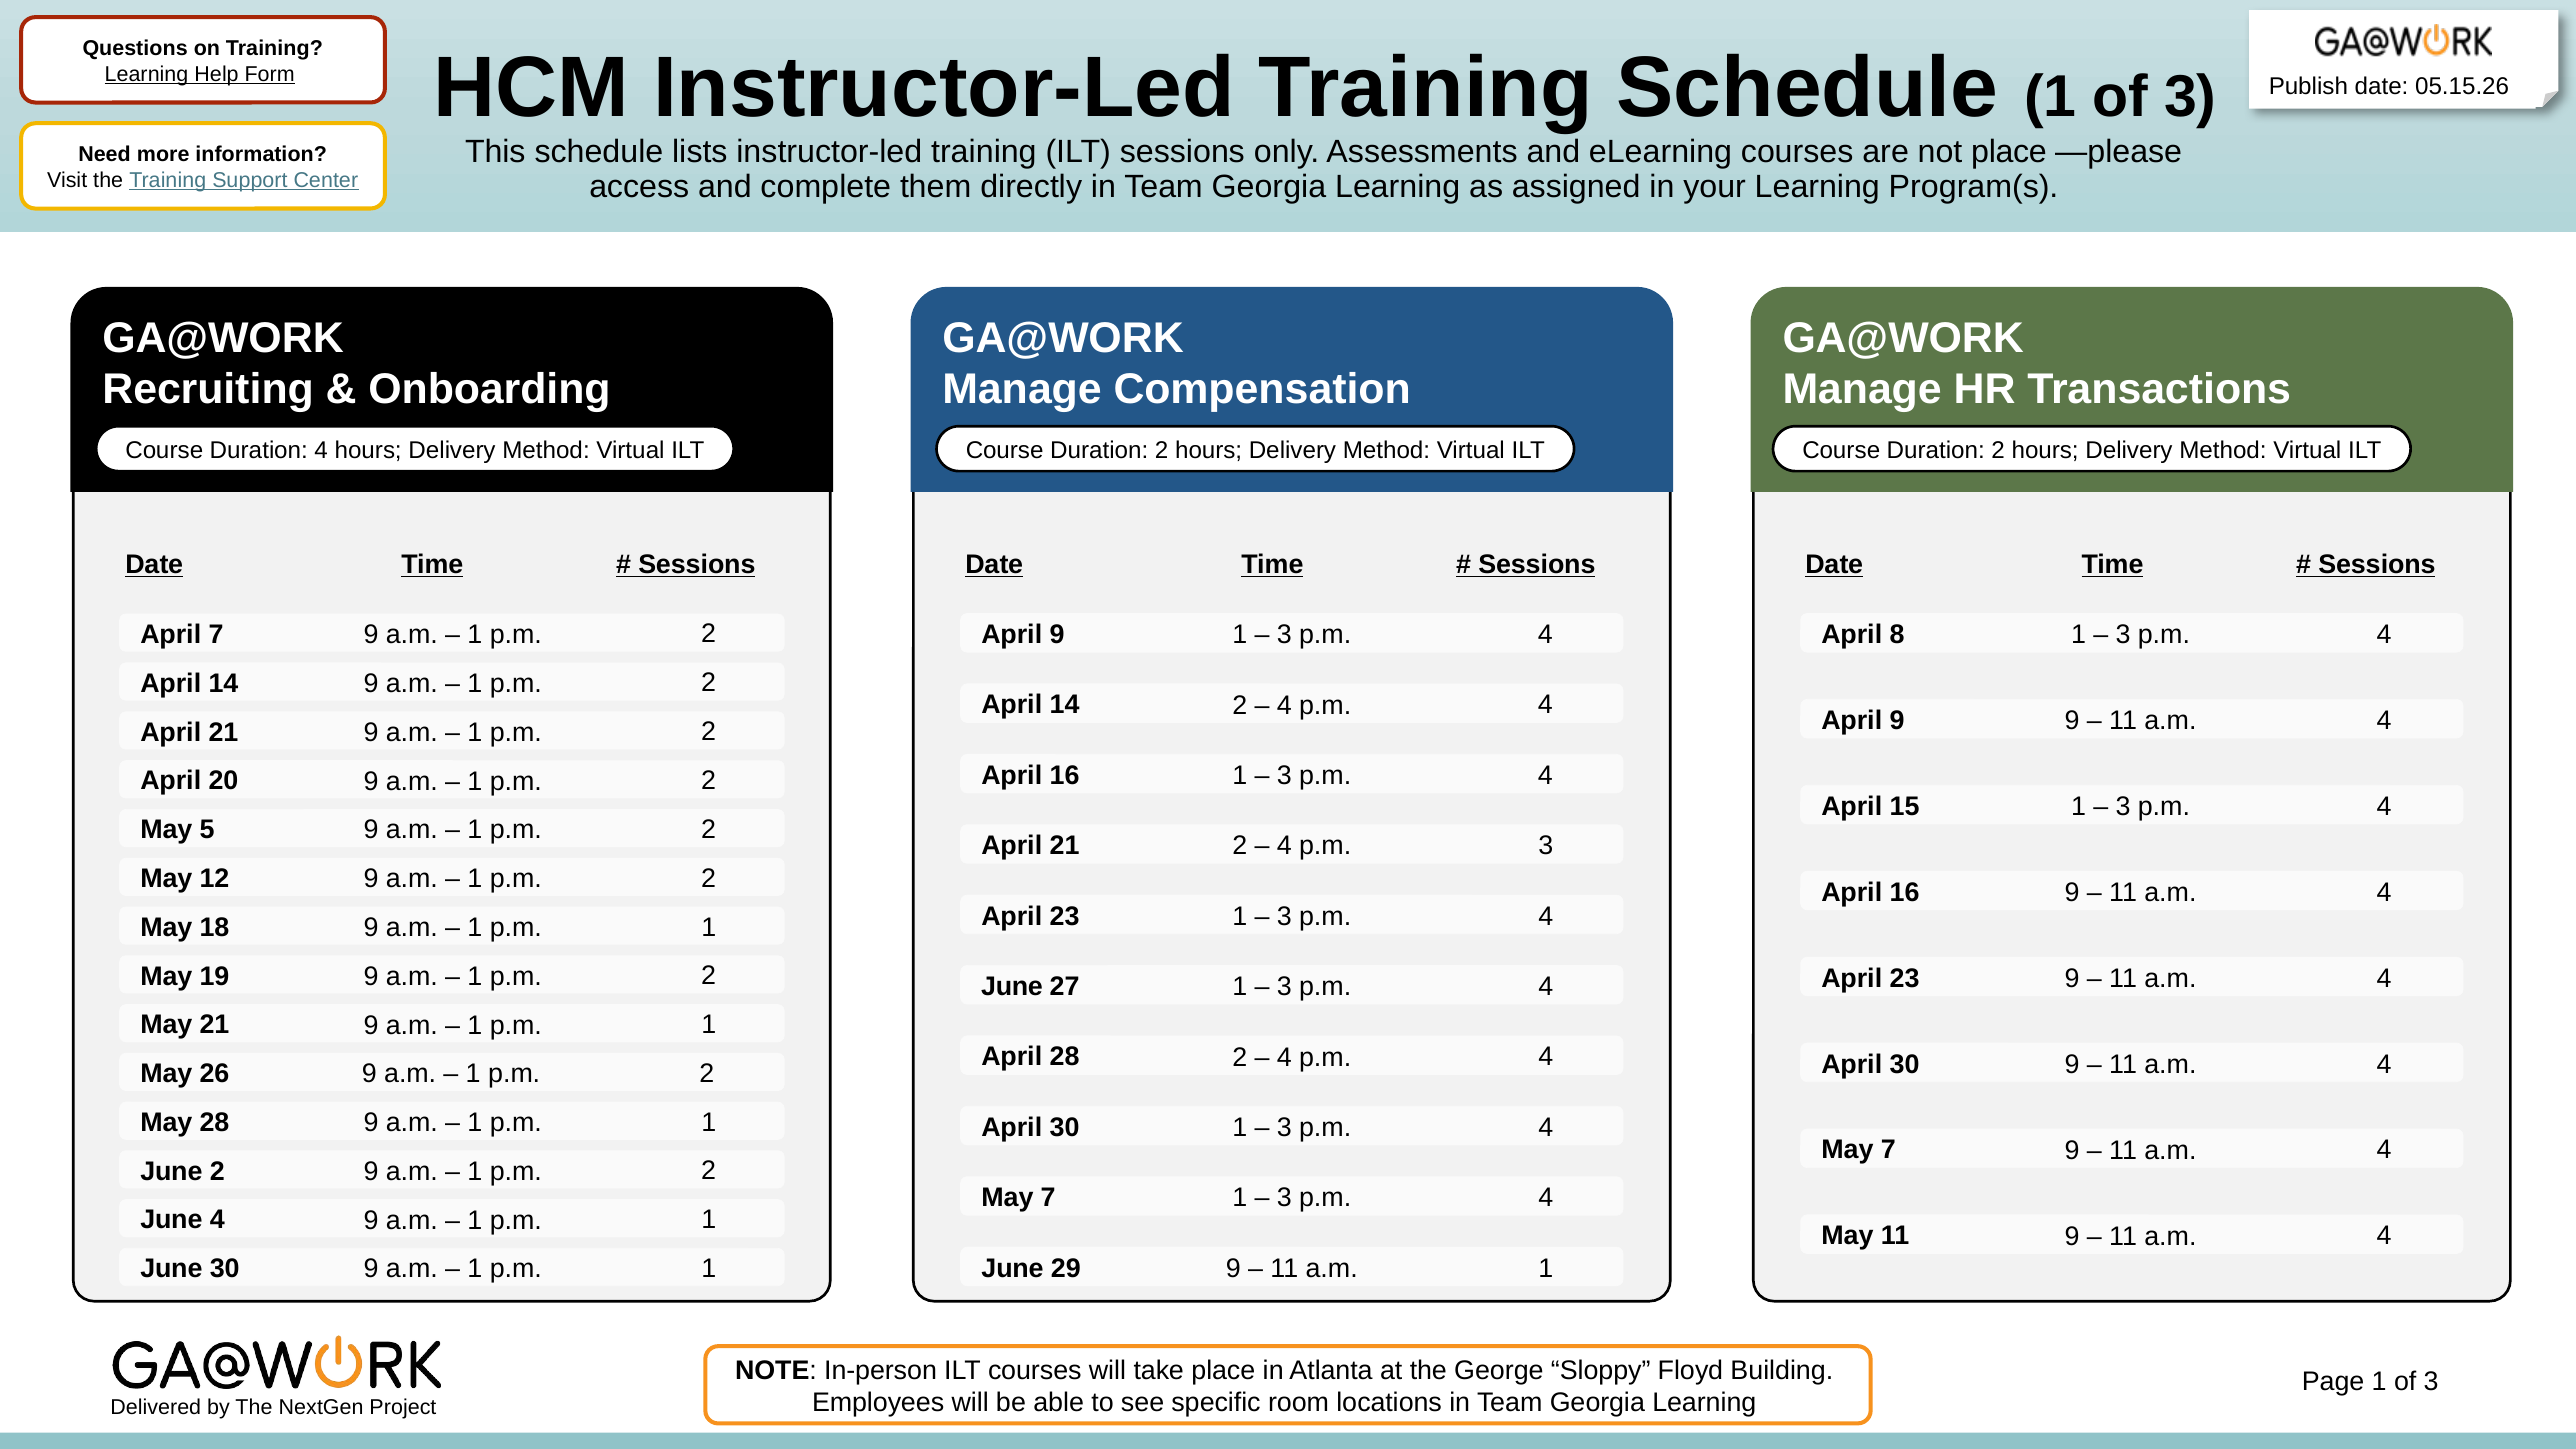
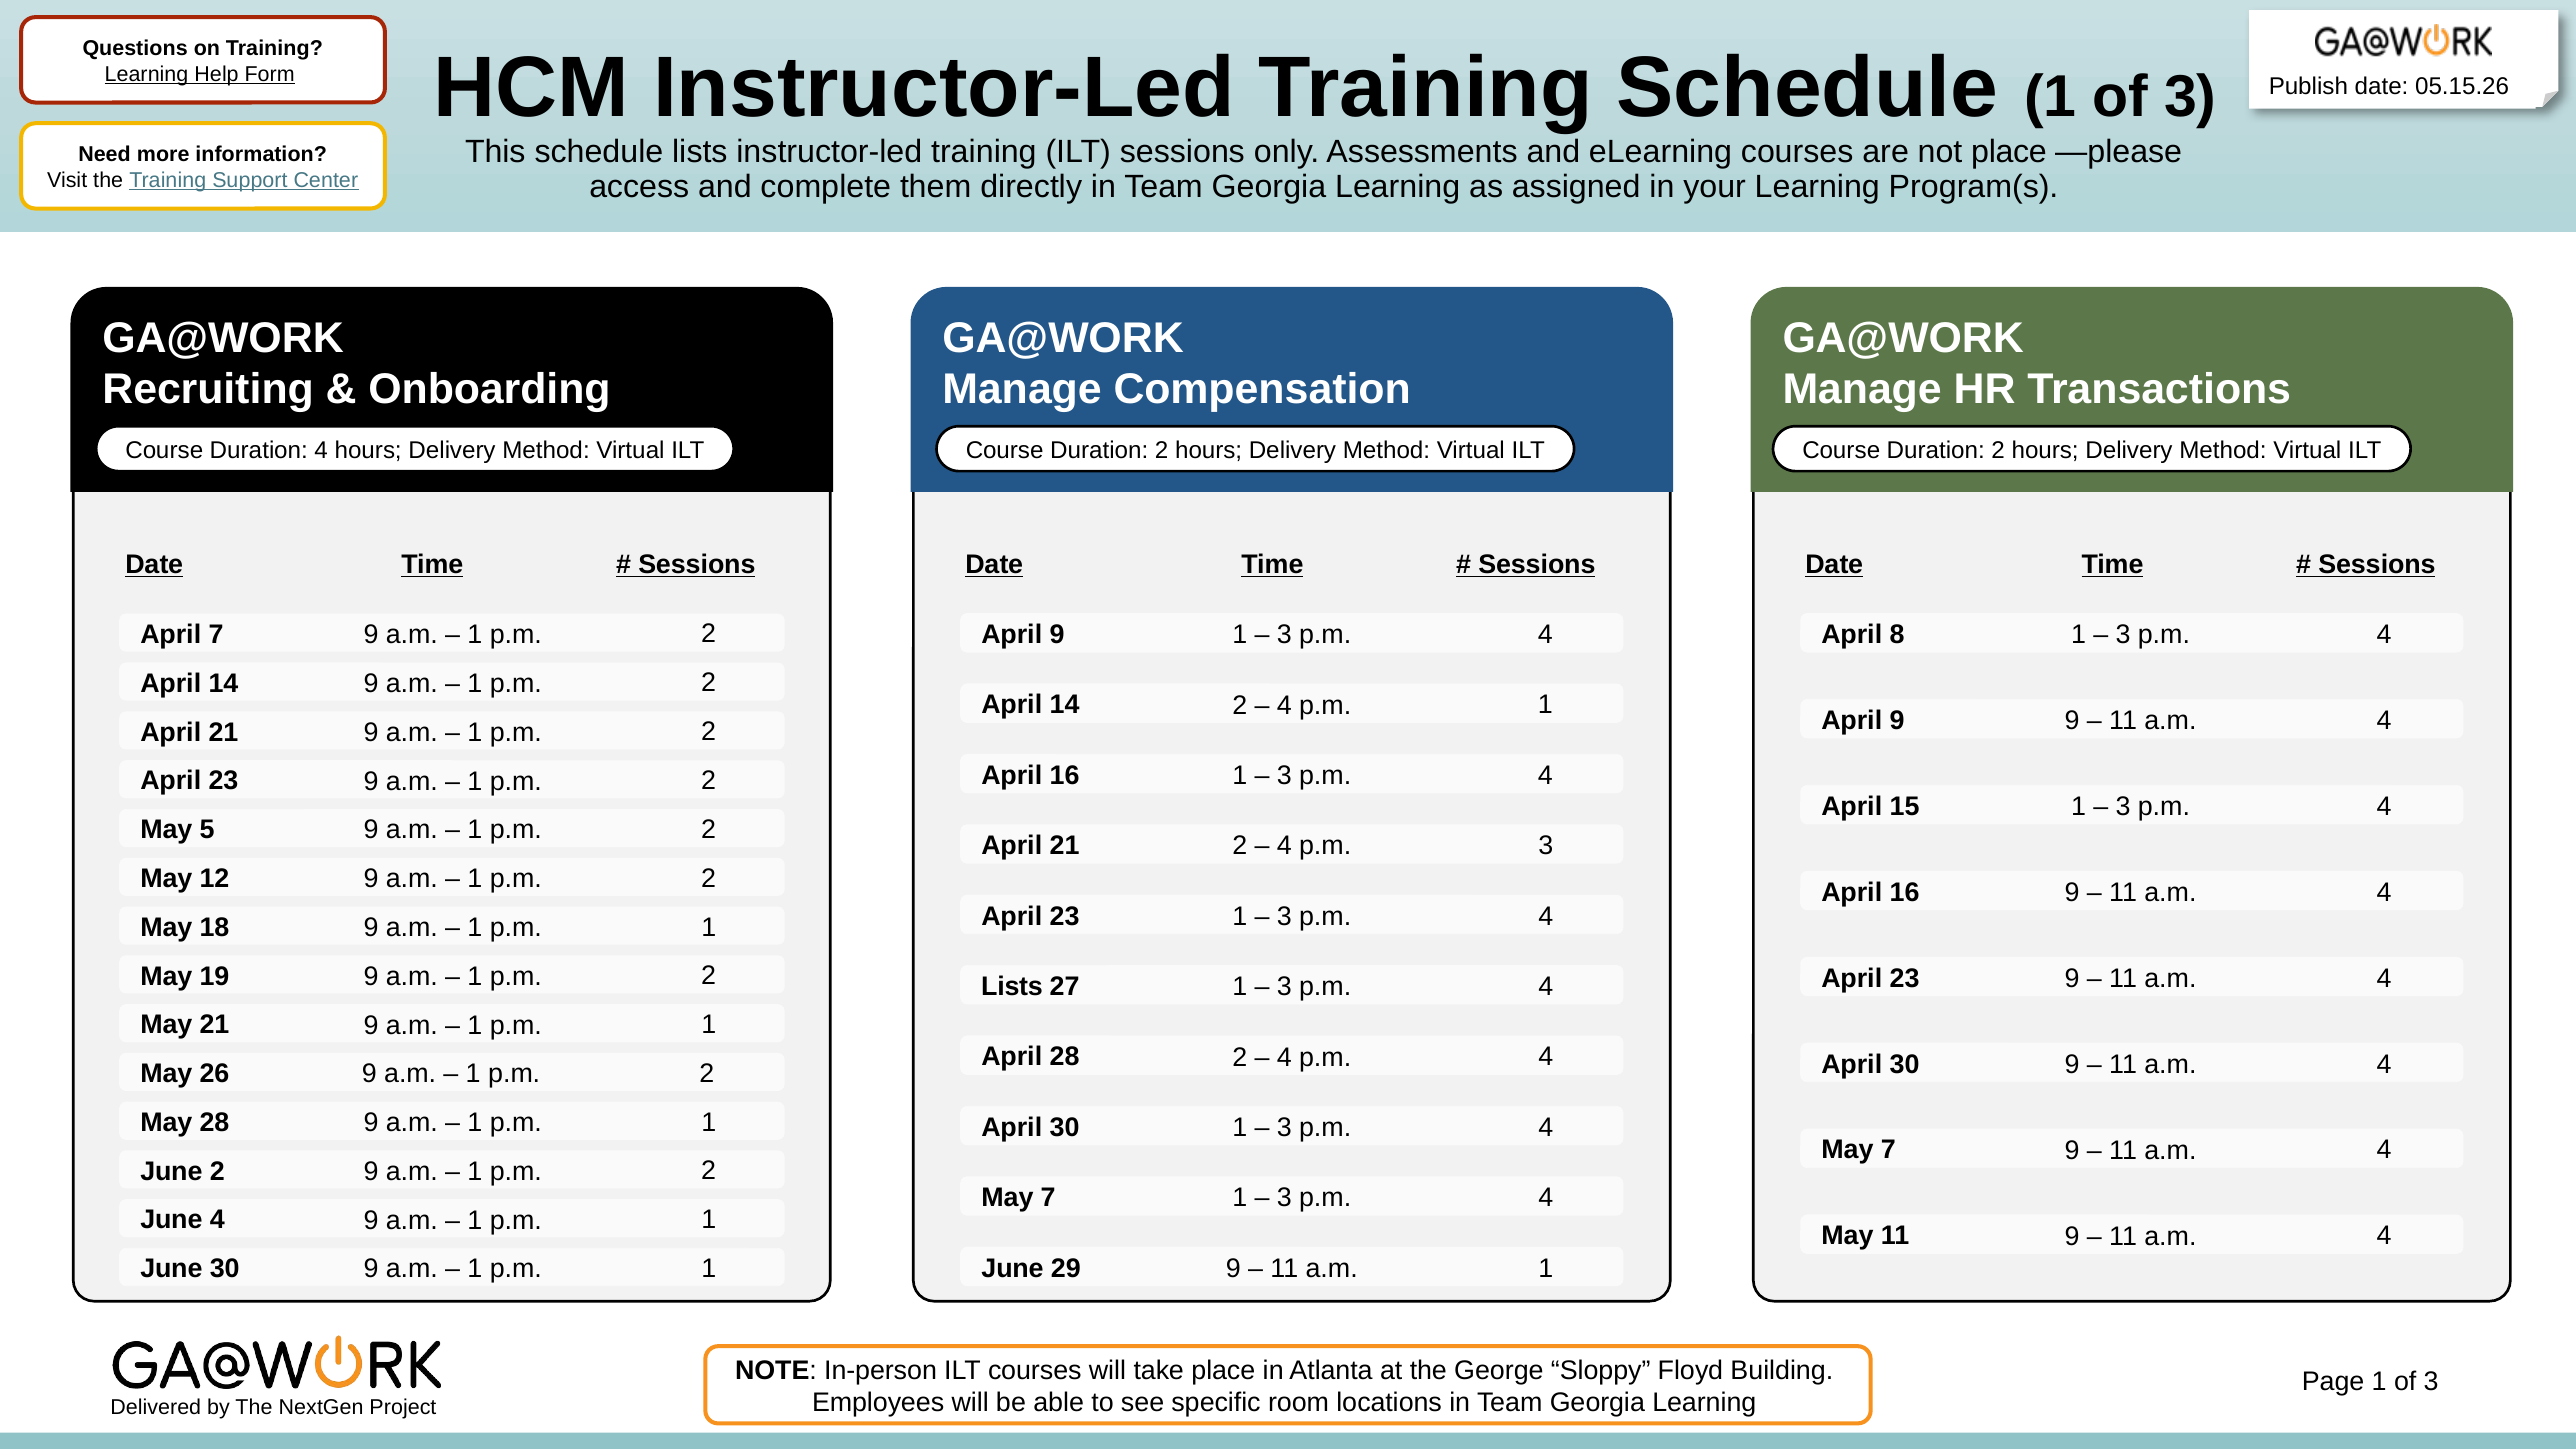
4 at (1545, 705): 4 -> 1
20 at (223, 781): 20 -> 23
June at (1012, 987): June -> Lists
